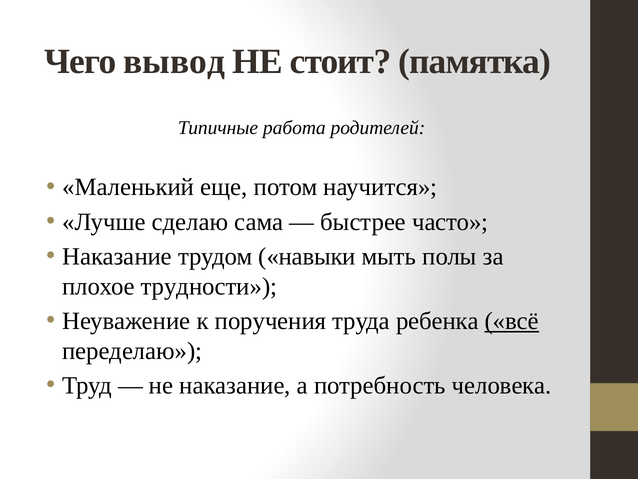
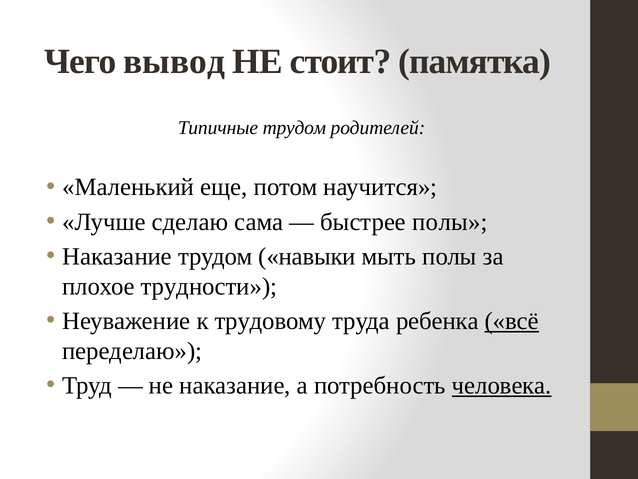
Типичные работа: работа -> трудом
быстрее часто: часто -> полы
поручения: поручения -> трудовому
человека underline: none -> present
